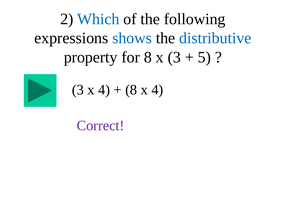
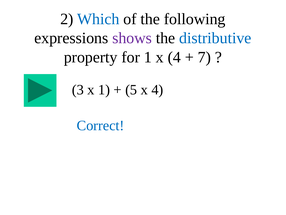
shows colour: blue -> purple
for 8: 8 -> 1
3 at (174, 57): 3 -> 4
5: 5 -> 7
3 x 4: 4 -> 1
8 at (131, 90): 8 -> 5
Correct colour: purple -> blue
